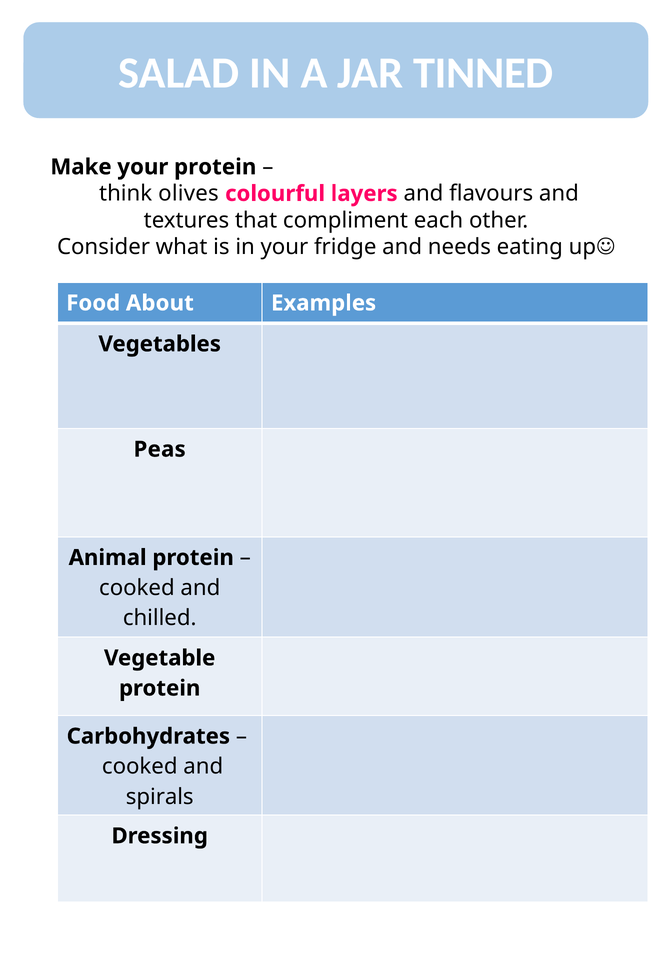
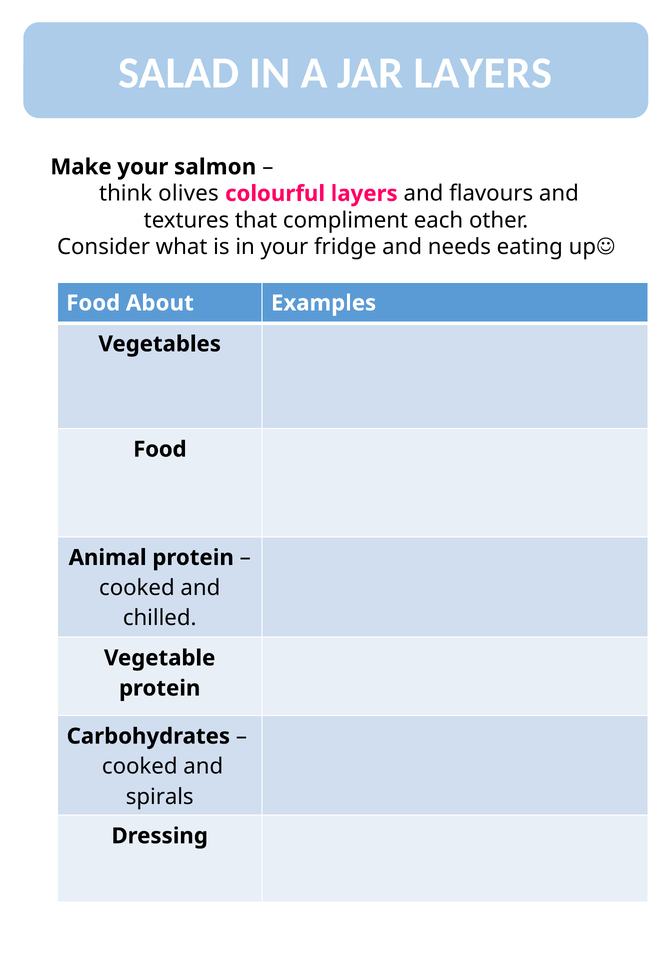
JAR TINNED: TINNED -> LAYERS
your protein: protein -> salmon
Peas at (160, 450): Peas -> Food
